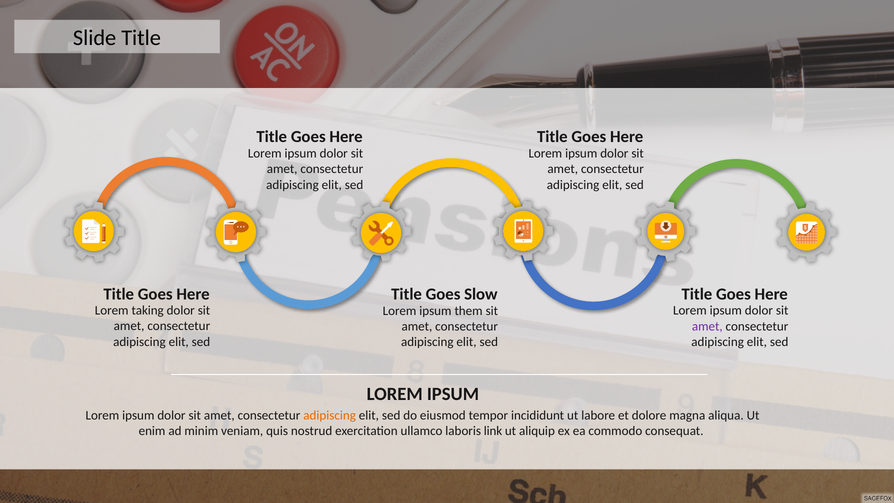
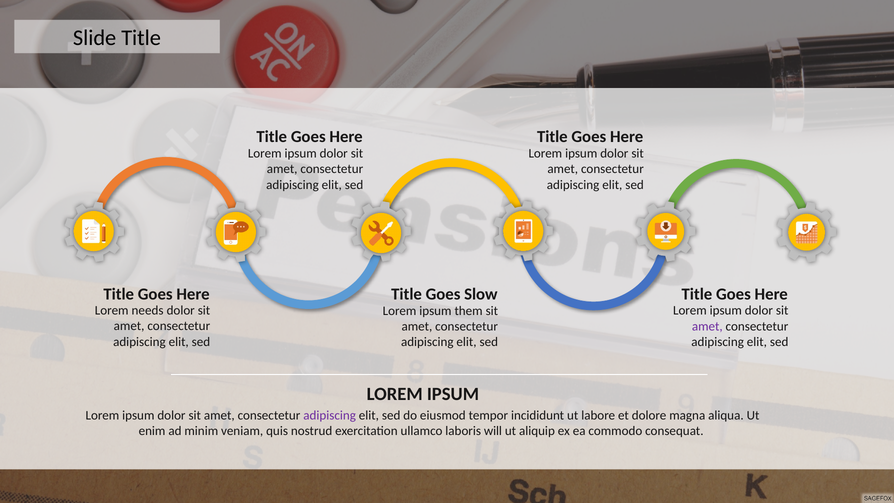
taking: taking -> needs
adipiscing at (330, 415) colour: orange -> purple
link: link -> will
